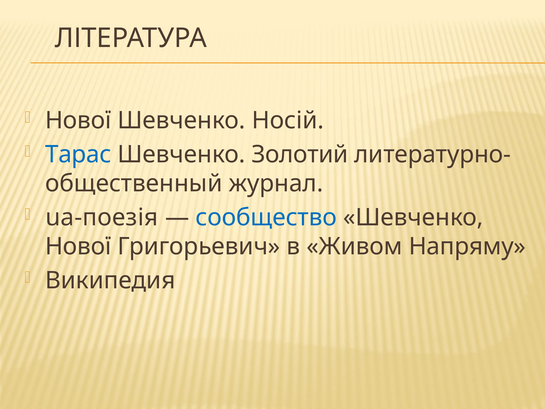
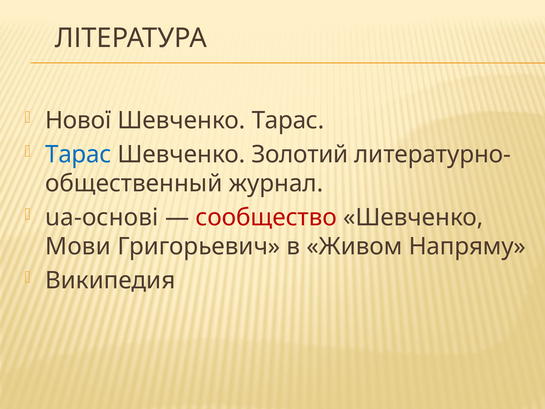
Шевченко Носій: Носій -> Тарас
ua-поезія: ua-поезія -> ua-основі
сообщество colour: blue -> red
Нової at (78, 246): Нової -> Мови
